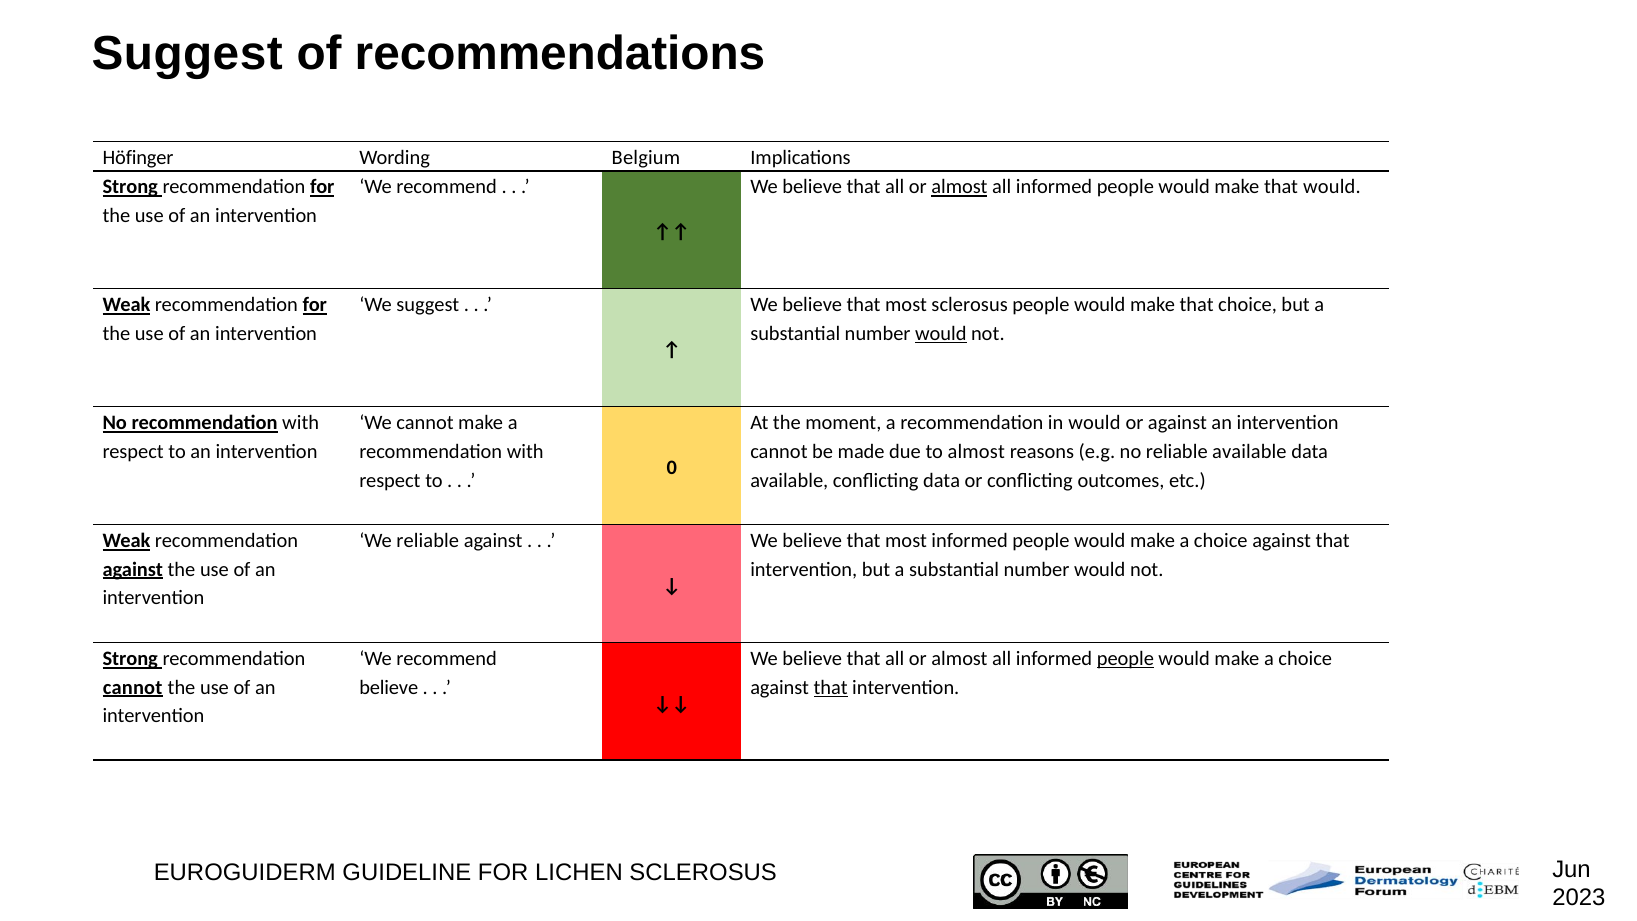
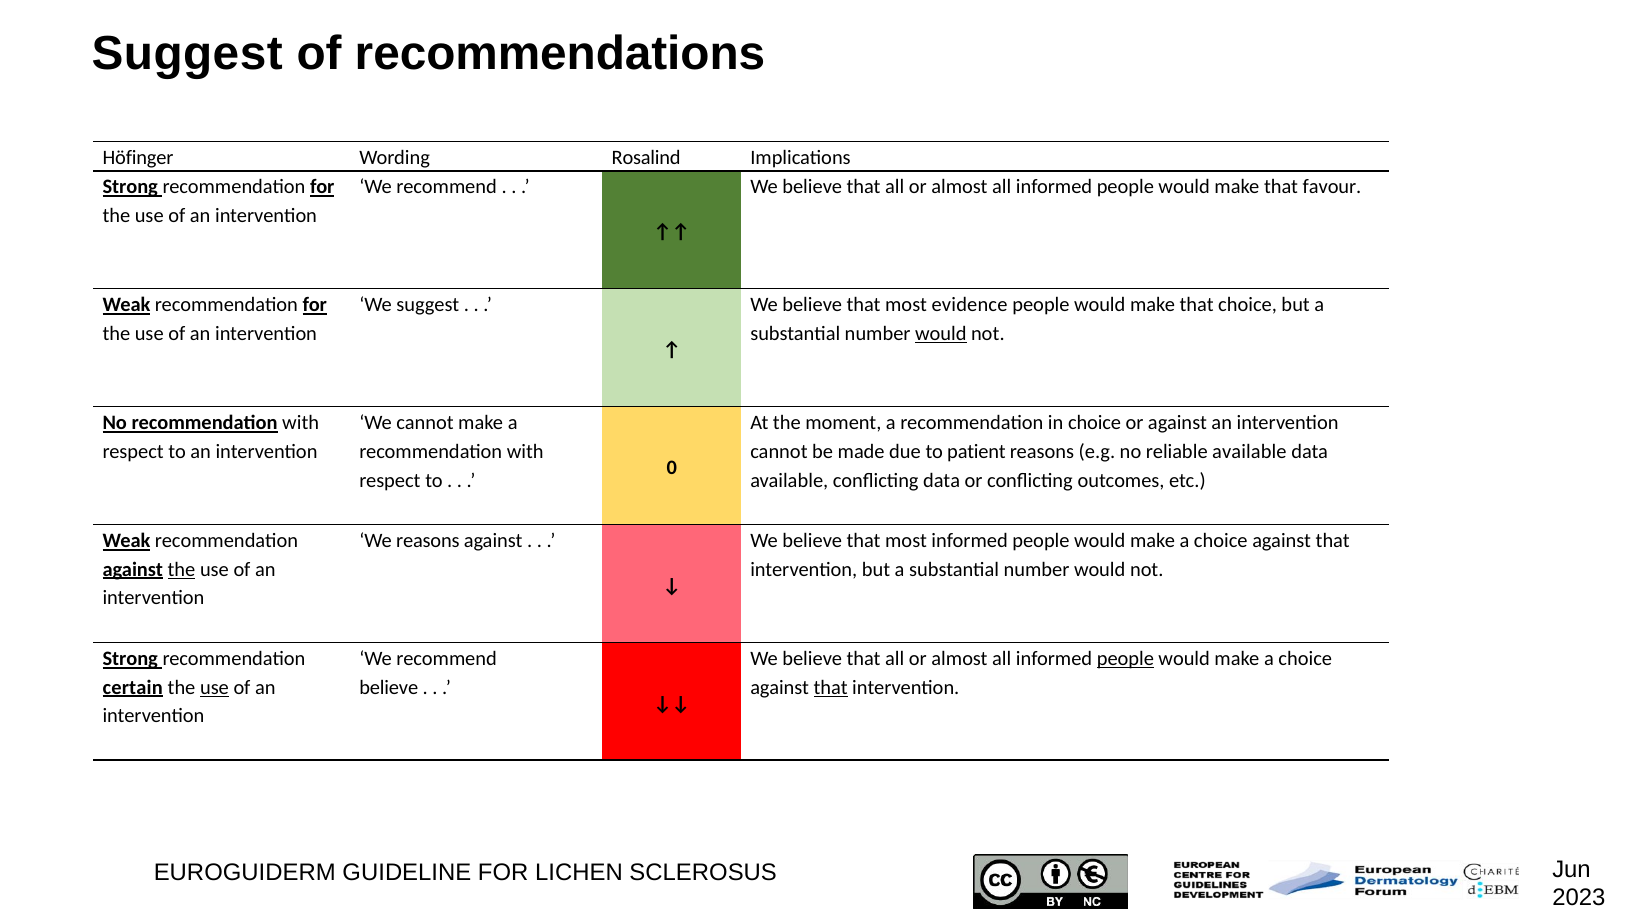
Belgium: Belgium -> Rosalind
almost at (959, 187) underline: present -> none
that would: would -> favour
most sclerosus: sclerosus -> evidence
in would: would -> choice
to almost: almost -> patient
We reliable: reliable -> reasons
the at (181, 569) underline: none -> present
cannot at (133, 687): cannot -> certain
use at (214, 687) underline: none -> present
